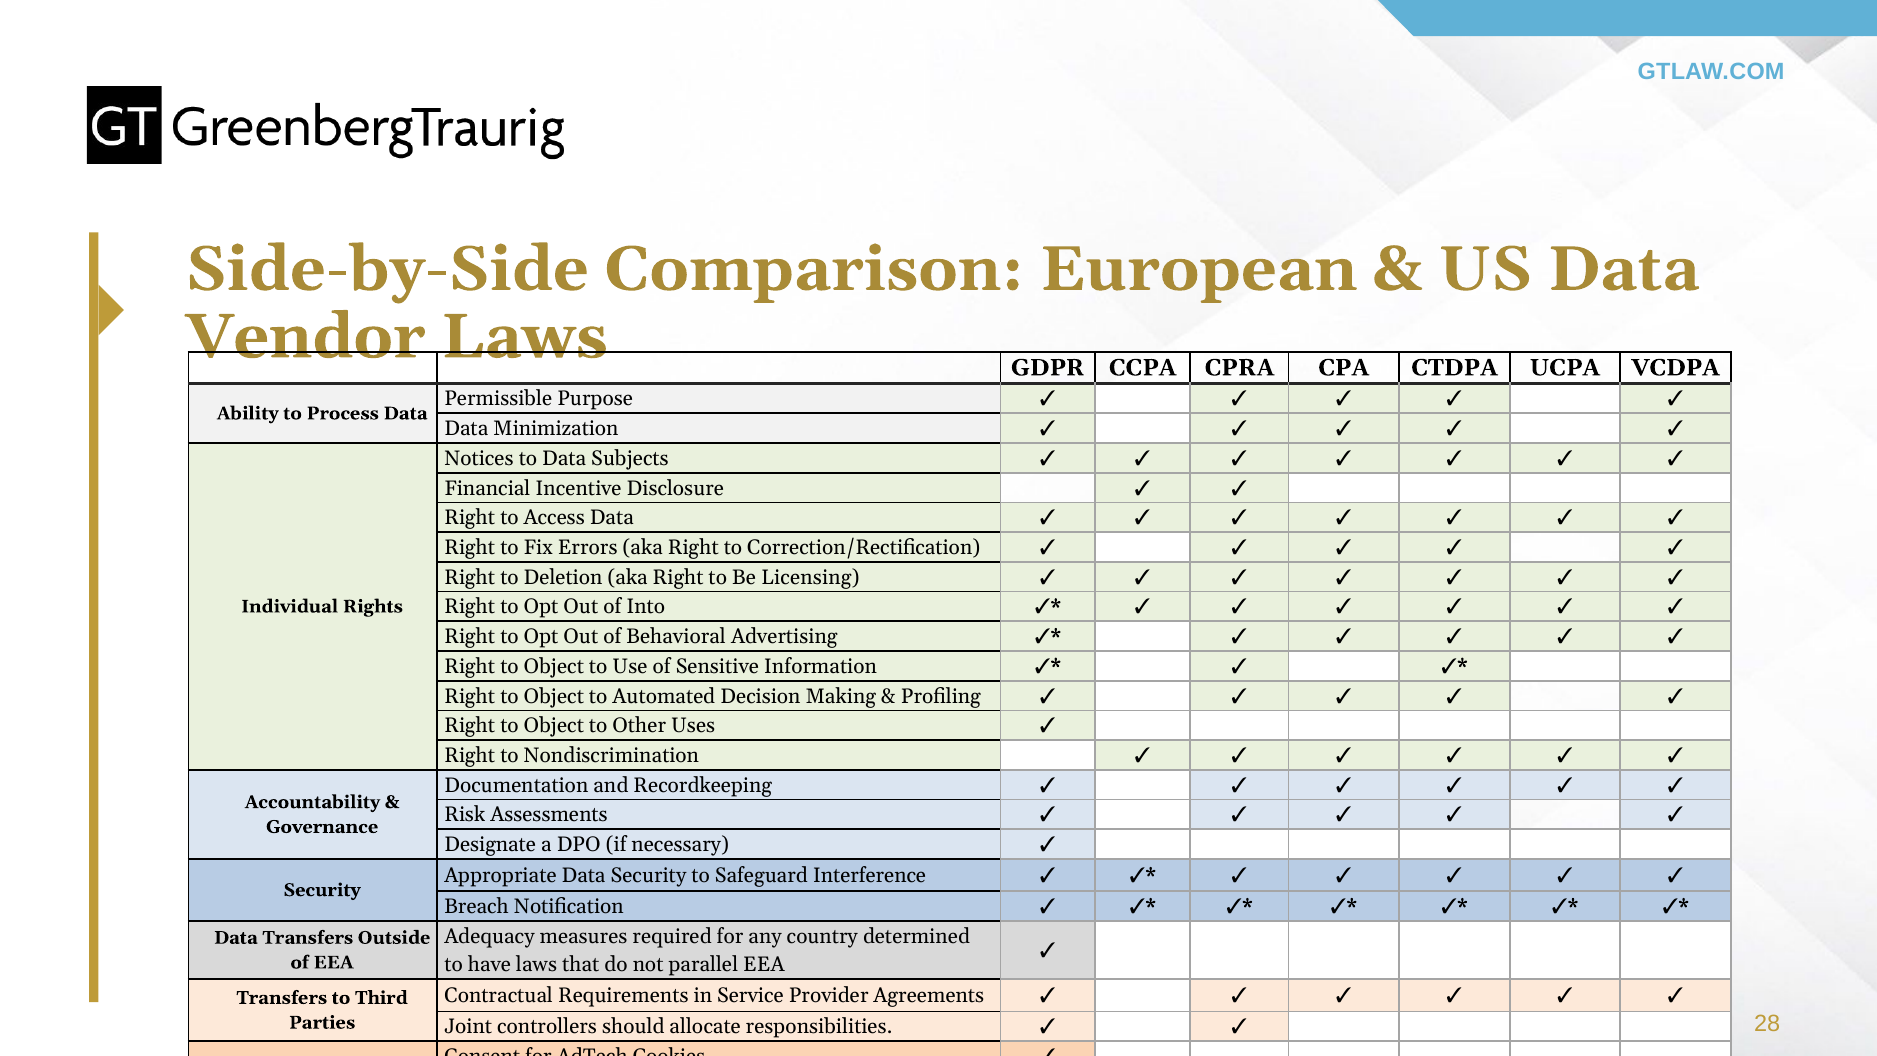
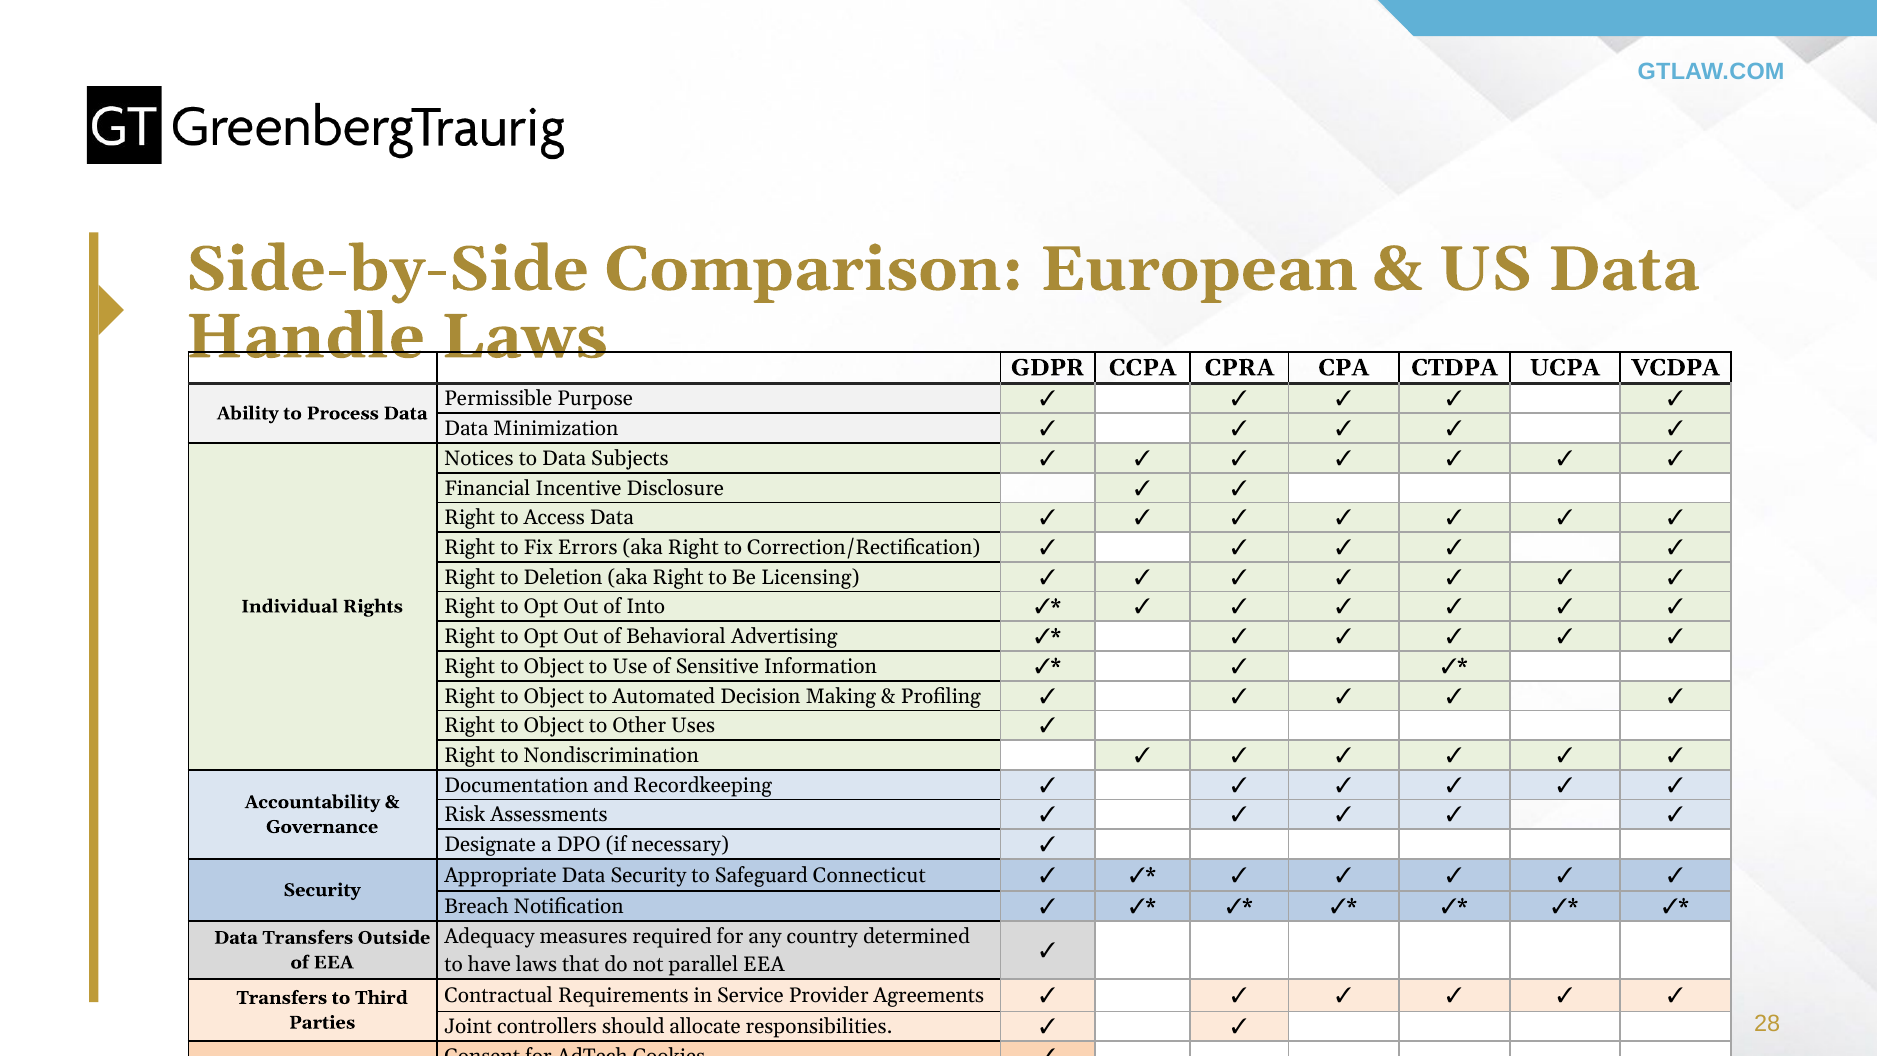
Vendor: Vendor -> Handle
Interference: Interference -> Connecticut
